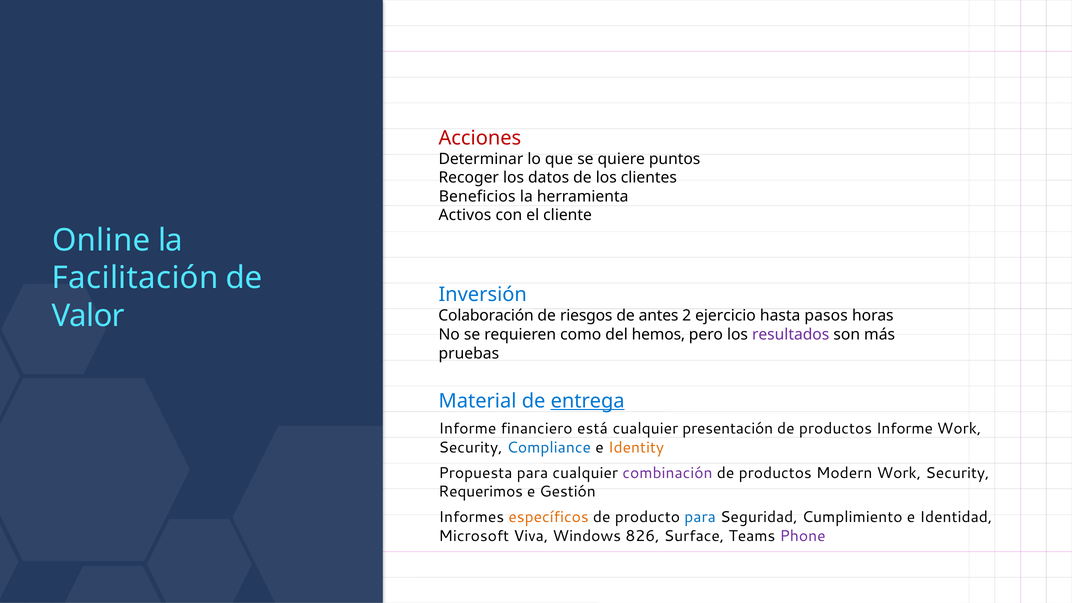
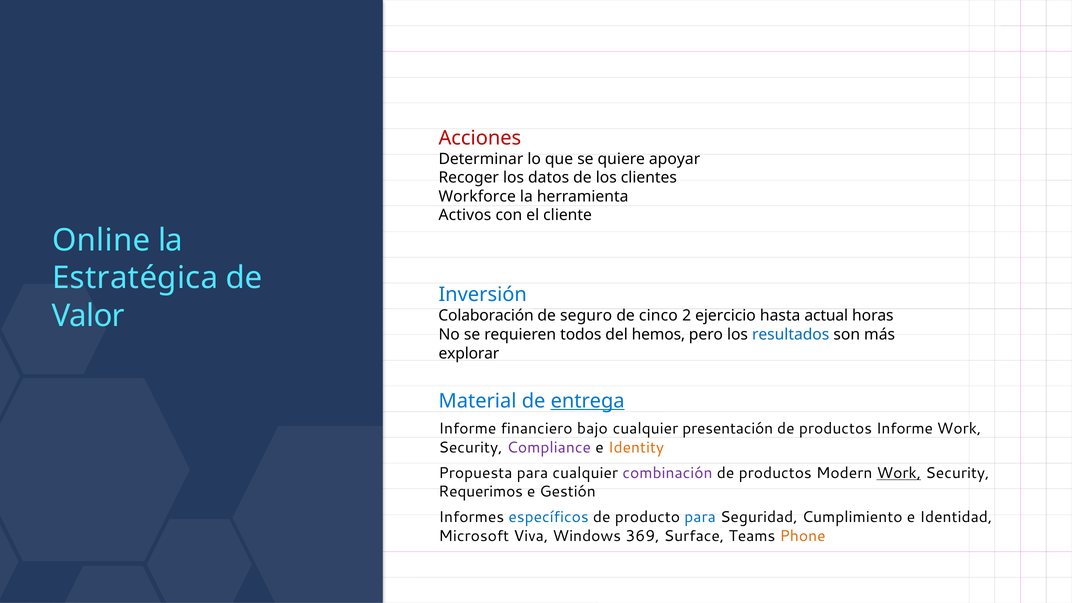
puntos: puntos -> apoyar
Beneficios: Beneficios -> Workforce
Facilitación: Facilitación -> Estratégica
riesgos: riesgos -> seguro
antes: antes -> cinco
pasos: pasos -> actual
como: como -> todos
resultados colour: purple -> blue
pruebas: pruebas -> explorar
está: está -> bajo
Compliance colour: blue -> purple
Work at (899, 473) underline: none -> present
específicos colour: orange -> blue
826: 826 -> 369
Phone colour: purple -> orange
